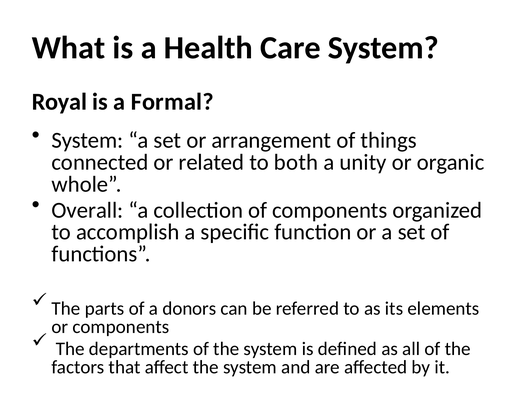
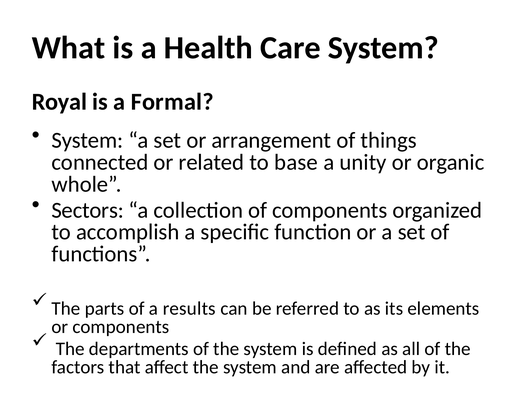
both: both -> base
Overall: Overall -> Sectors
donors: donors -> results
